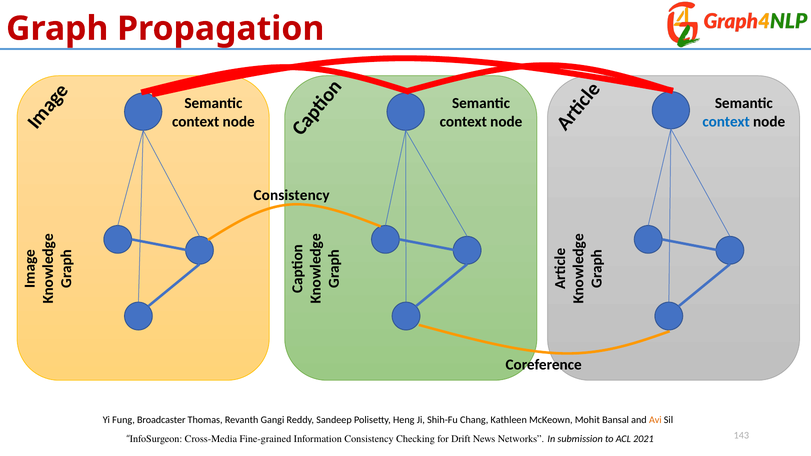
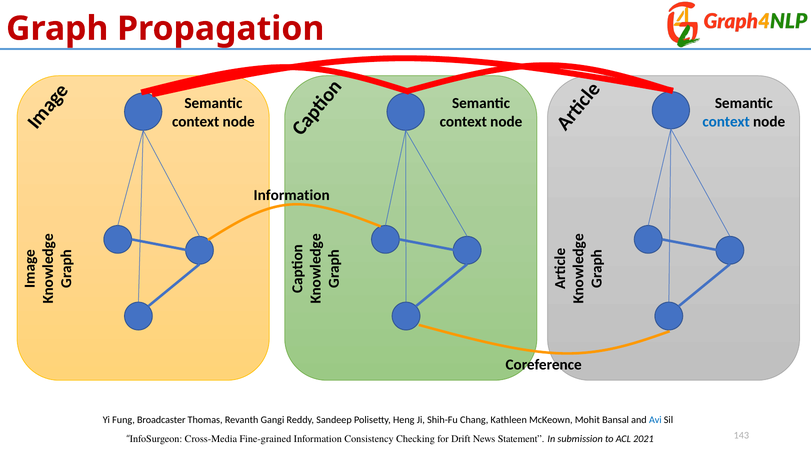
Consistency at (292, 195): Consistency -> Information
Avi colour: orange -> blue
Networks: Networks -> Statement
